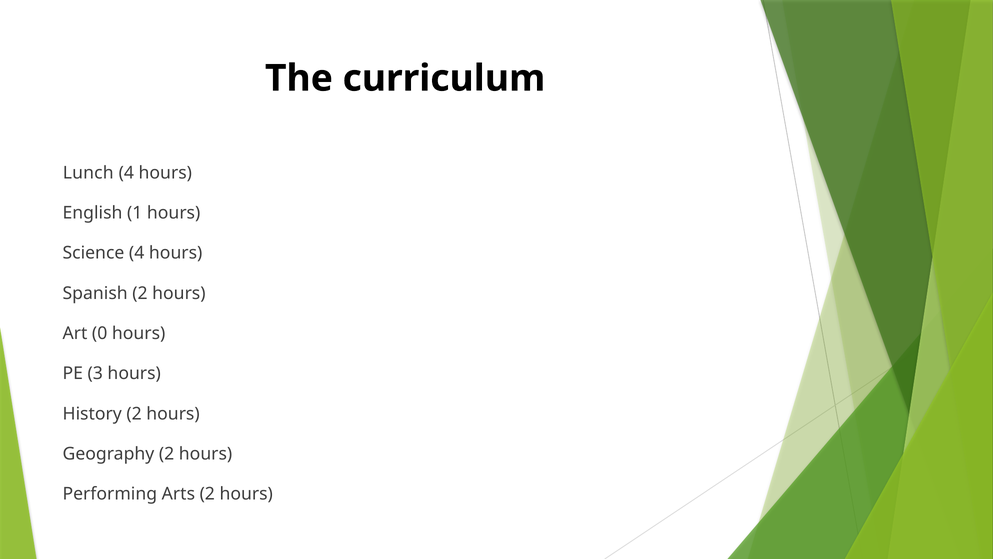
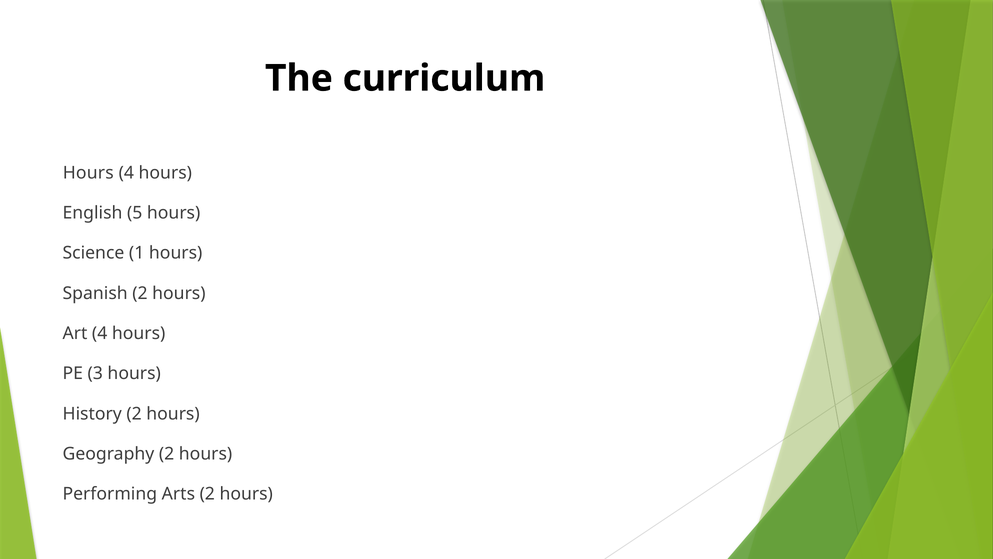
Lunch at (88, 173): Lunch -> Hours
1: 1 -> 5
Science 4: 4 -> 1
Art 0: 0 -> 4
